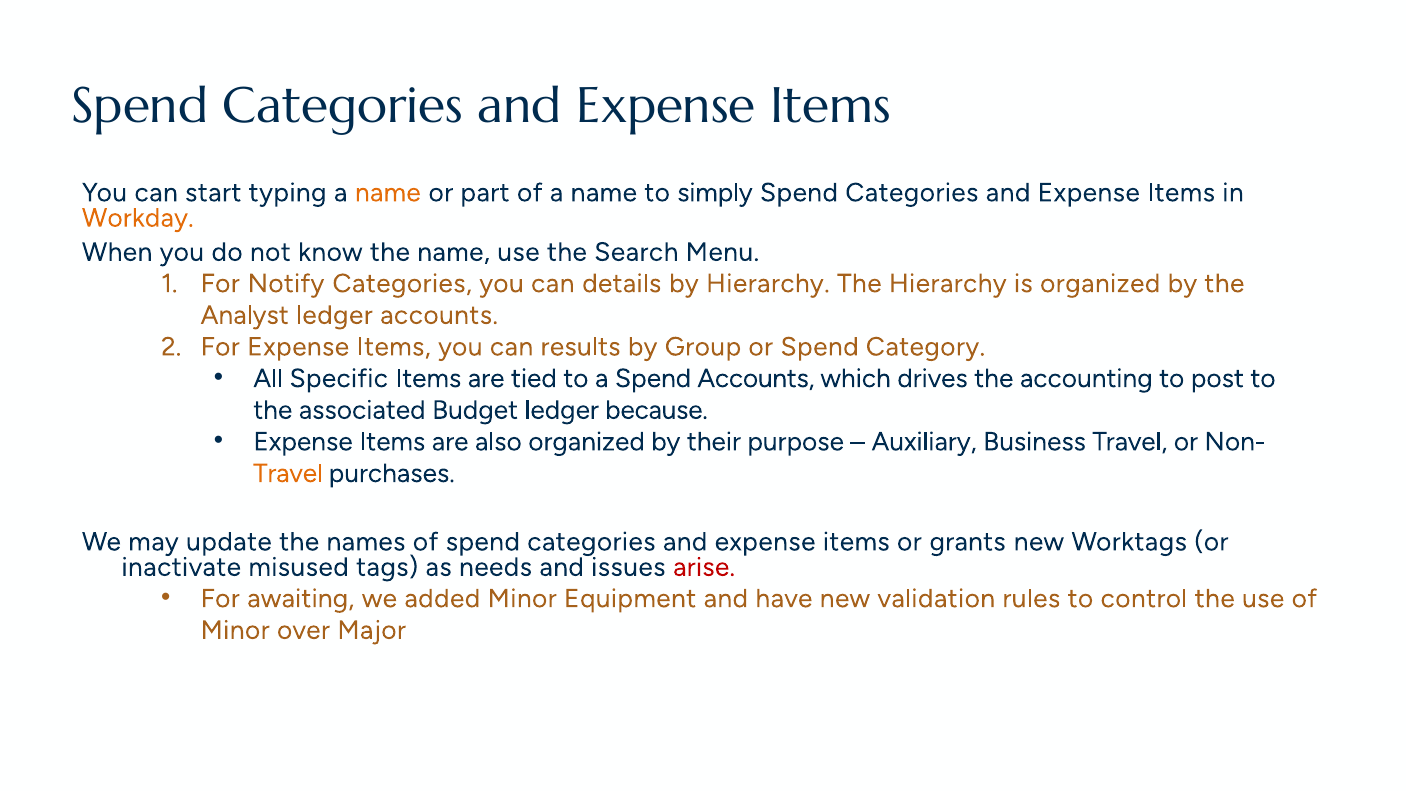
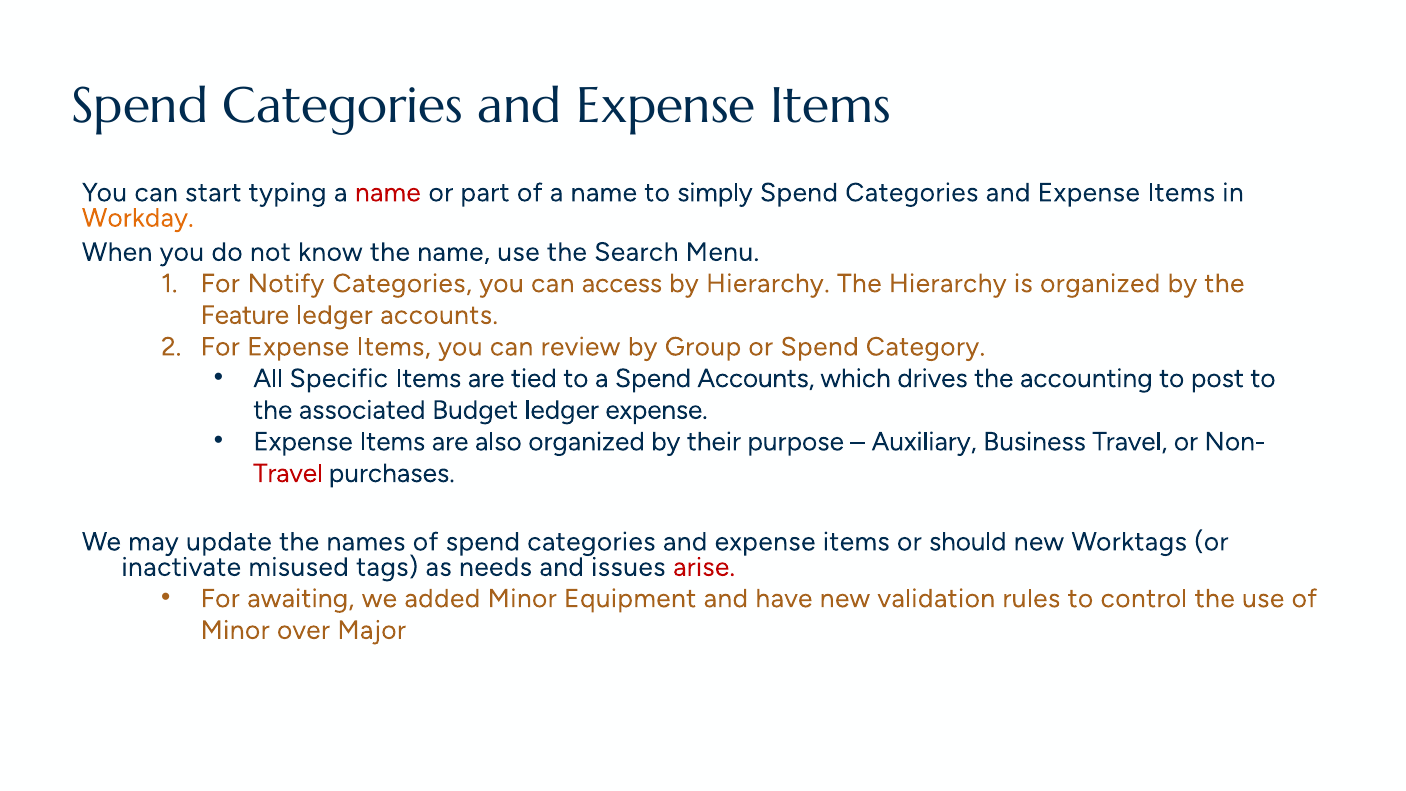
name at (388, 193) colour: orange -> red
details: details -> access
Analyst: Analyst -> Feature
results: results -> review
ledger because: because -> expense
Travel at (288, 473) colour: orange -> red
grants: grants -> should
